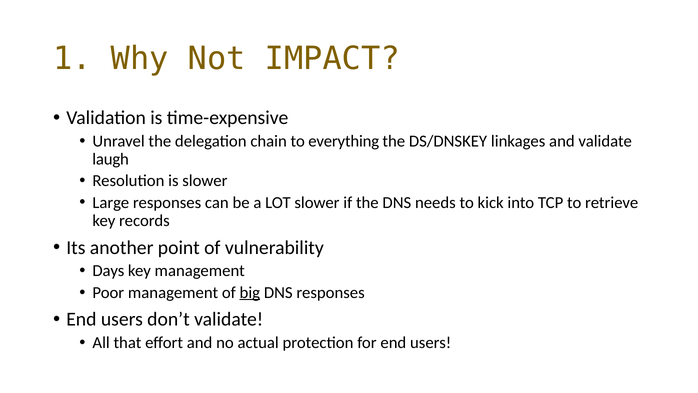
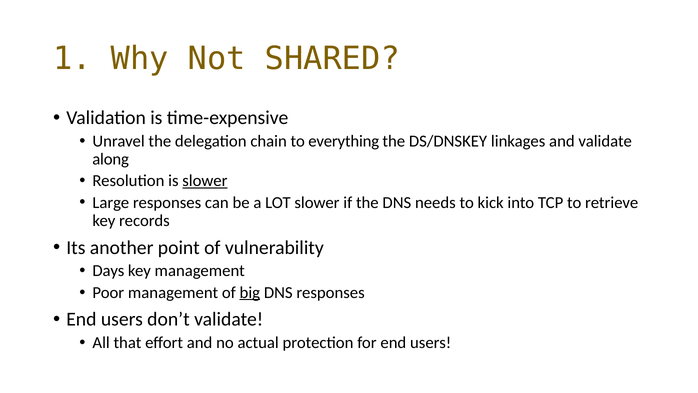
IMPACT: IMPACT -> SHARED
laugh: laugh -> along
slower at (205, 181) underline: none -> present
